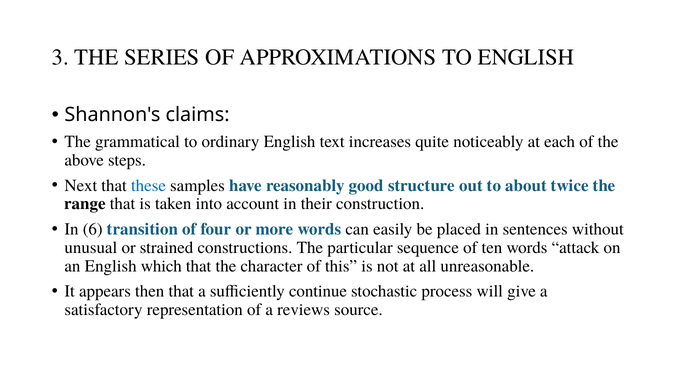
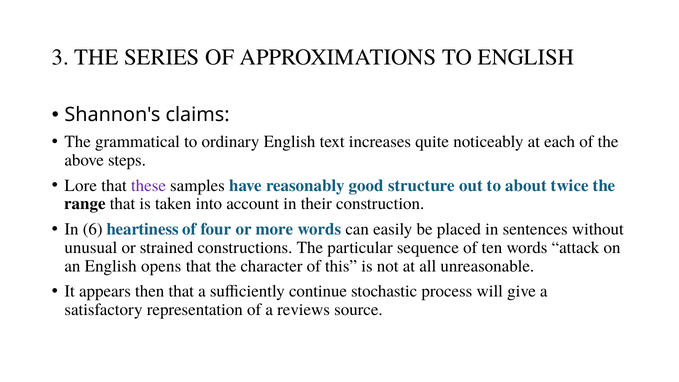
Next: Next -> Lore
these colour: blue -> purple
transition: transition -> heartiness
which: which -> opens
